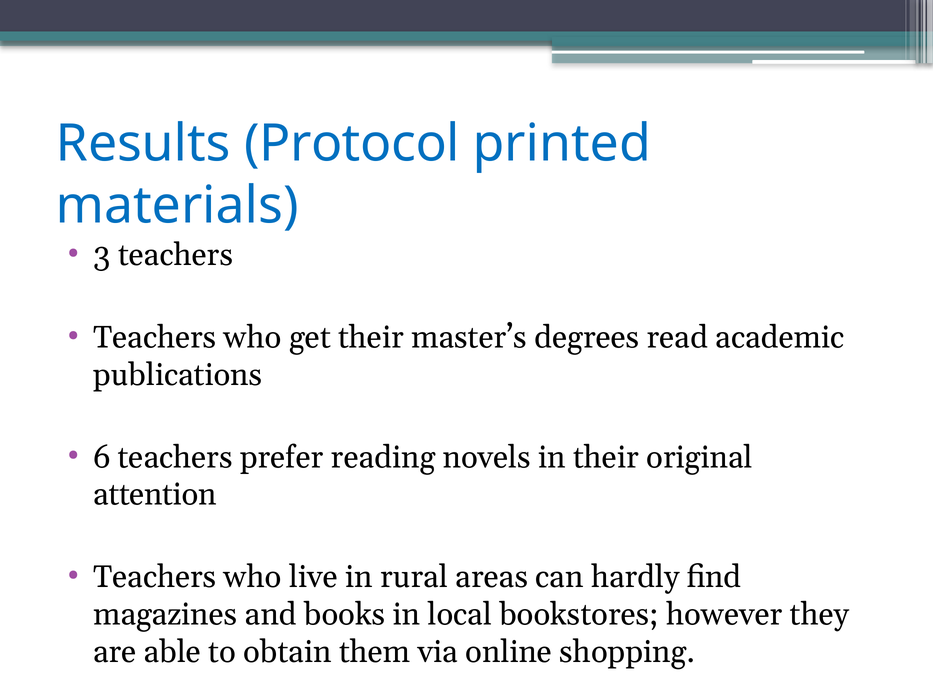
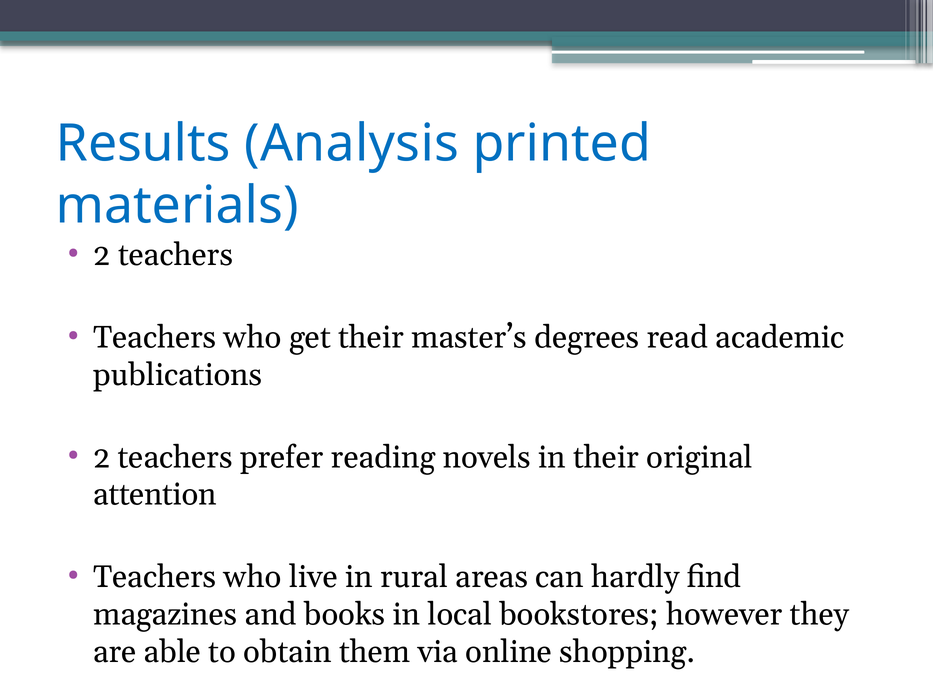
Protocol: Protocol -> Analysis
3 at (102, 255): 3 -> 2
6 at (102, 457): 6 -> 2
